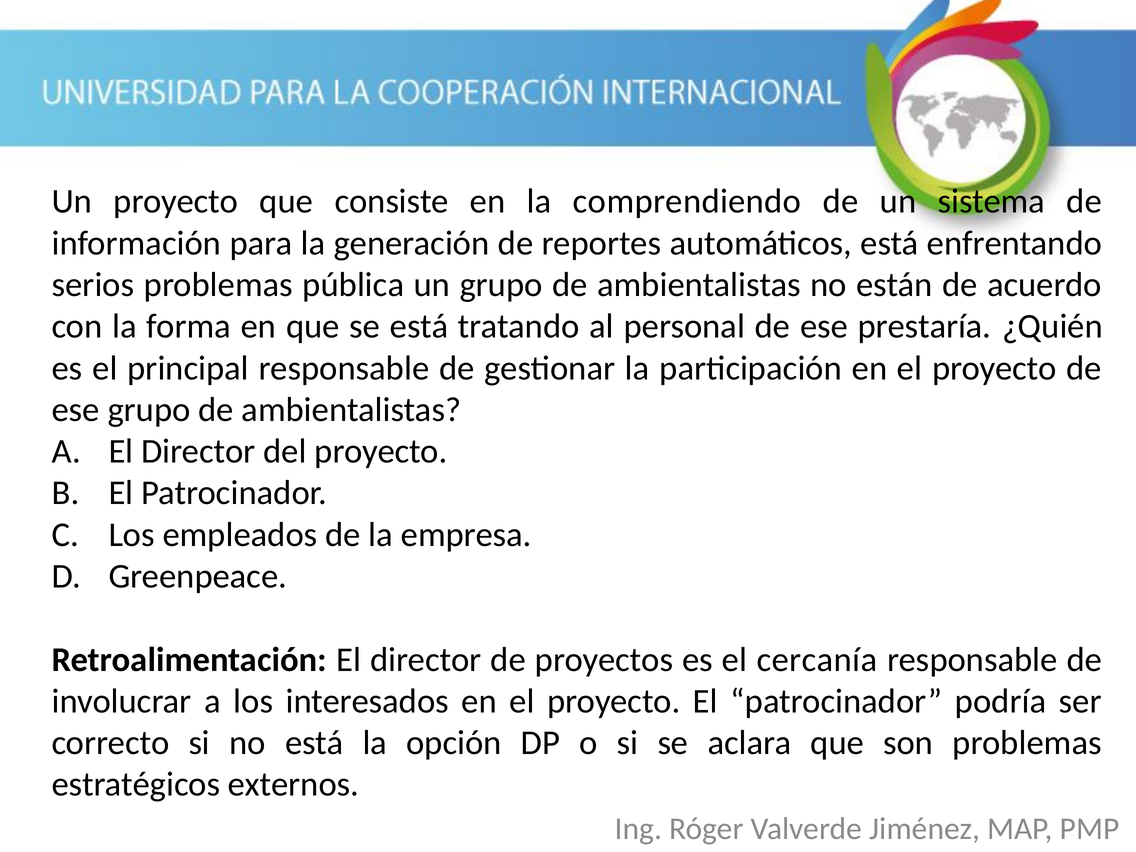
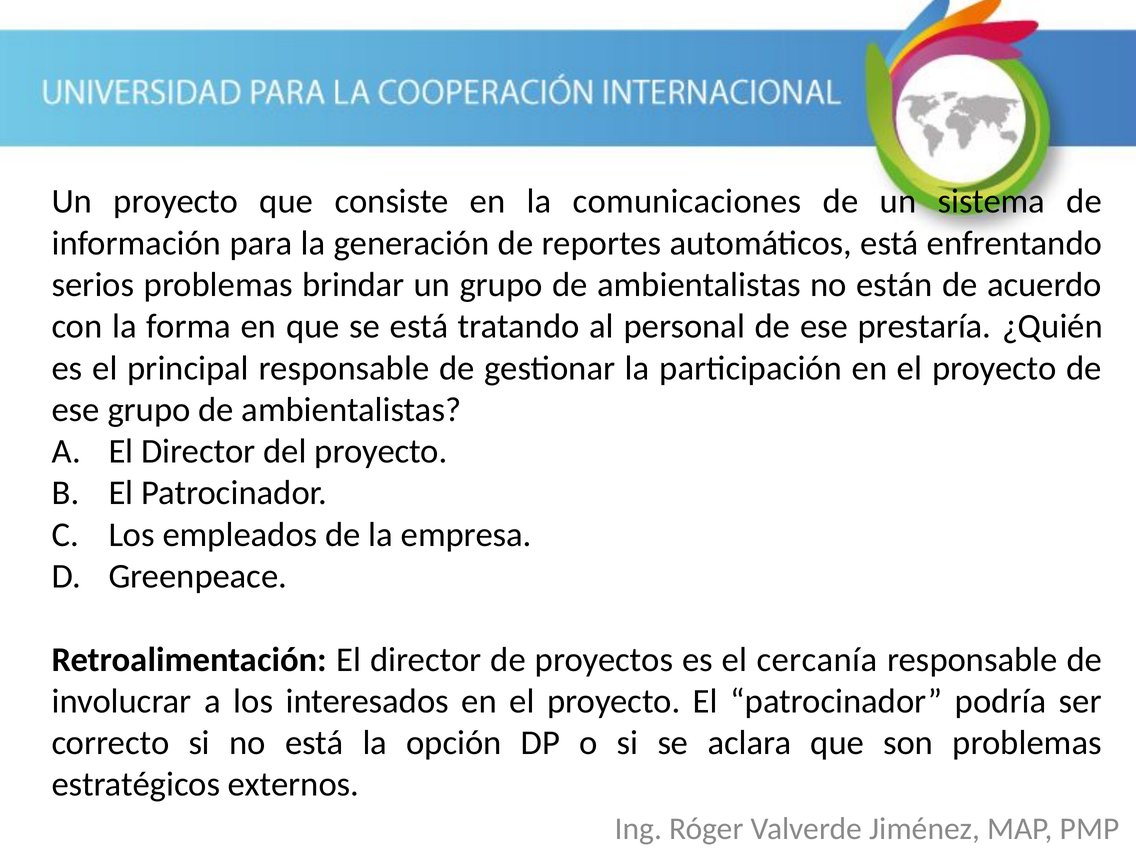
comprendiendo: comprendiendo -> comunicaciones
pública: pública -> brindar
